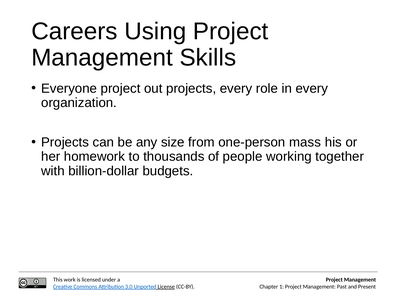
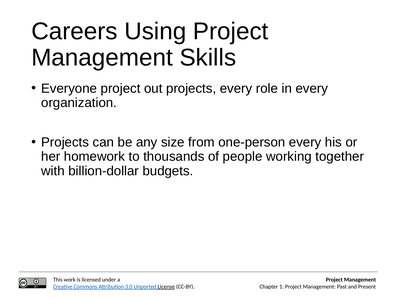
one-person mass: mass -> every
